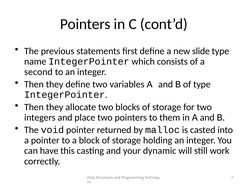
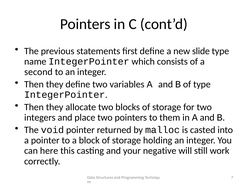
have: have -> here
dynamic: dynamic -> negative
